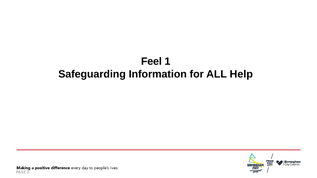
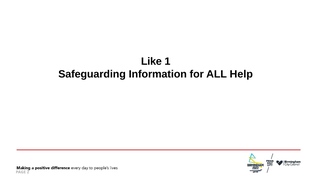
Feel: Feel -> Like
